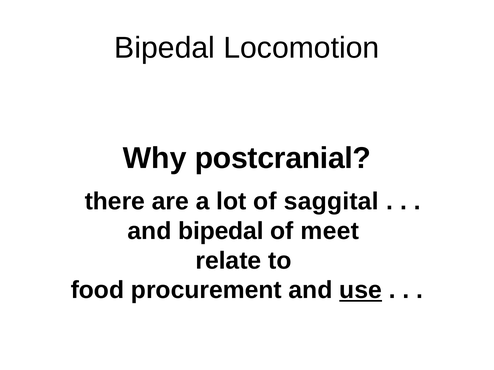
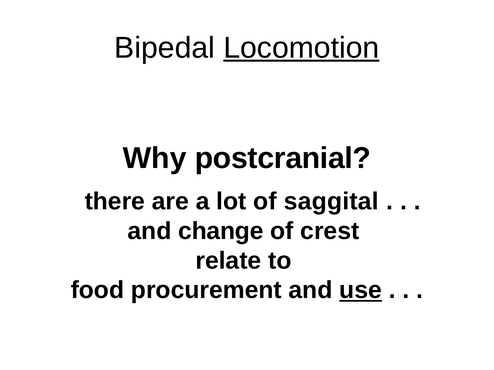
Locomotion underline: none -> present
and bipedal: bipedal -> change
meet: meet -> crest
